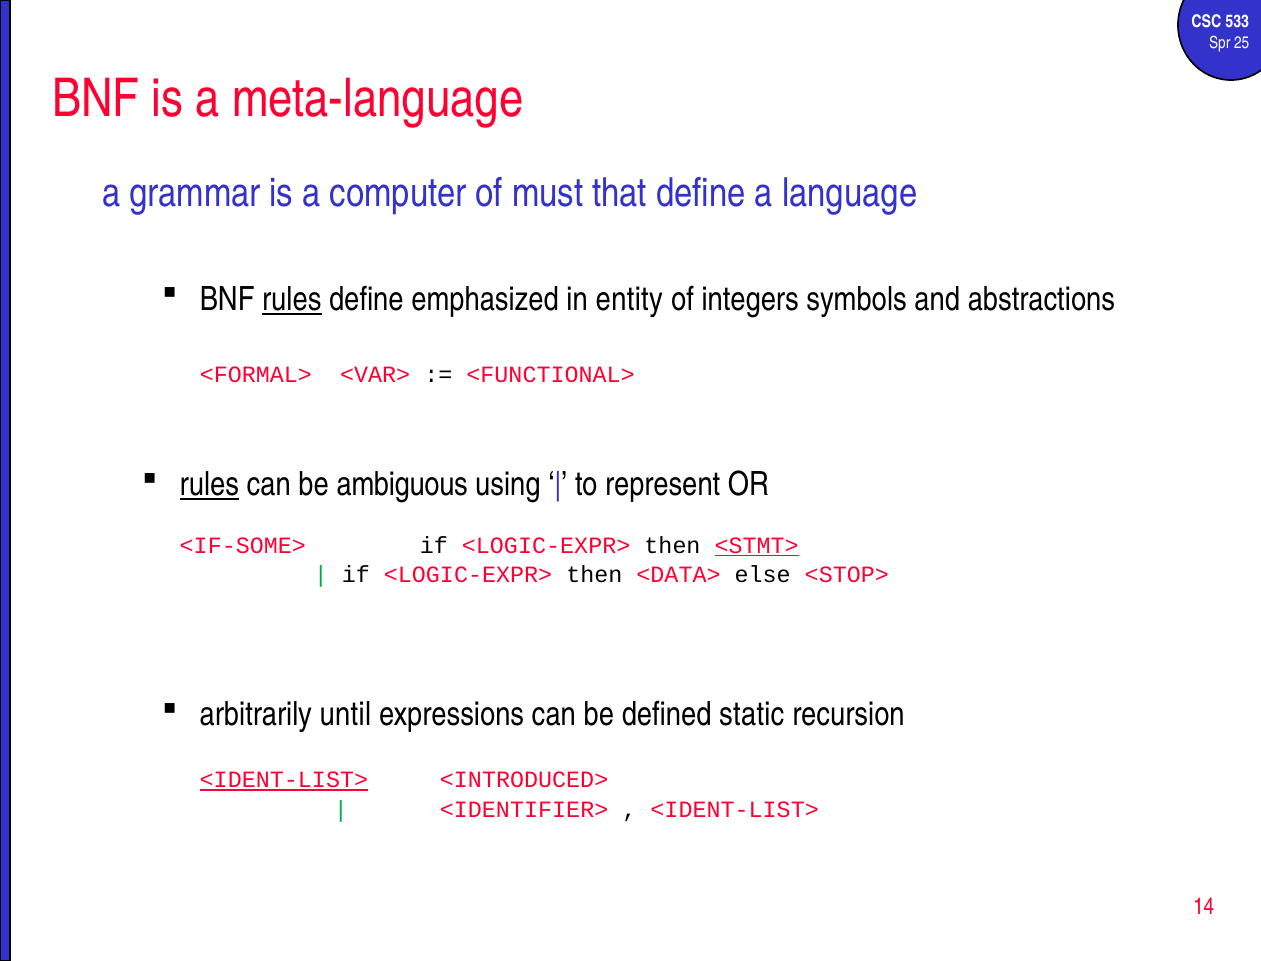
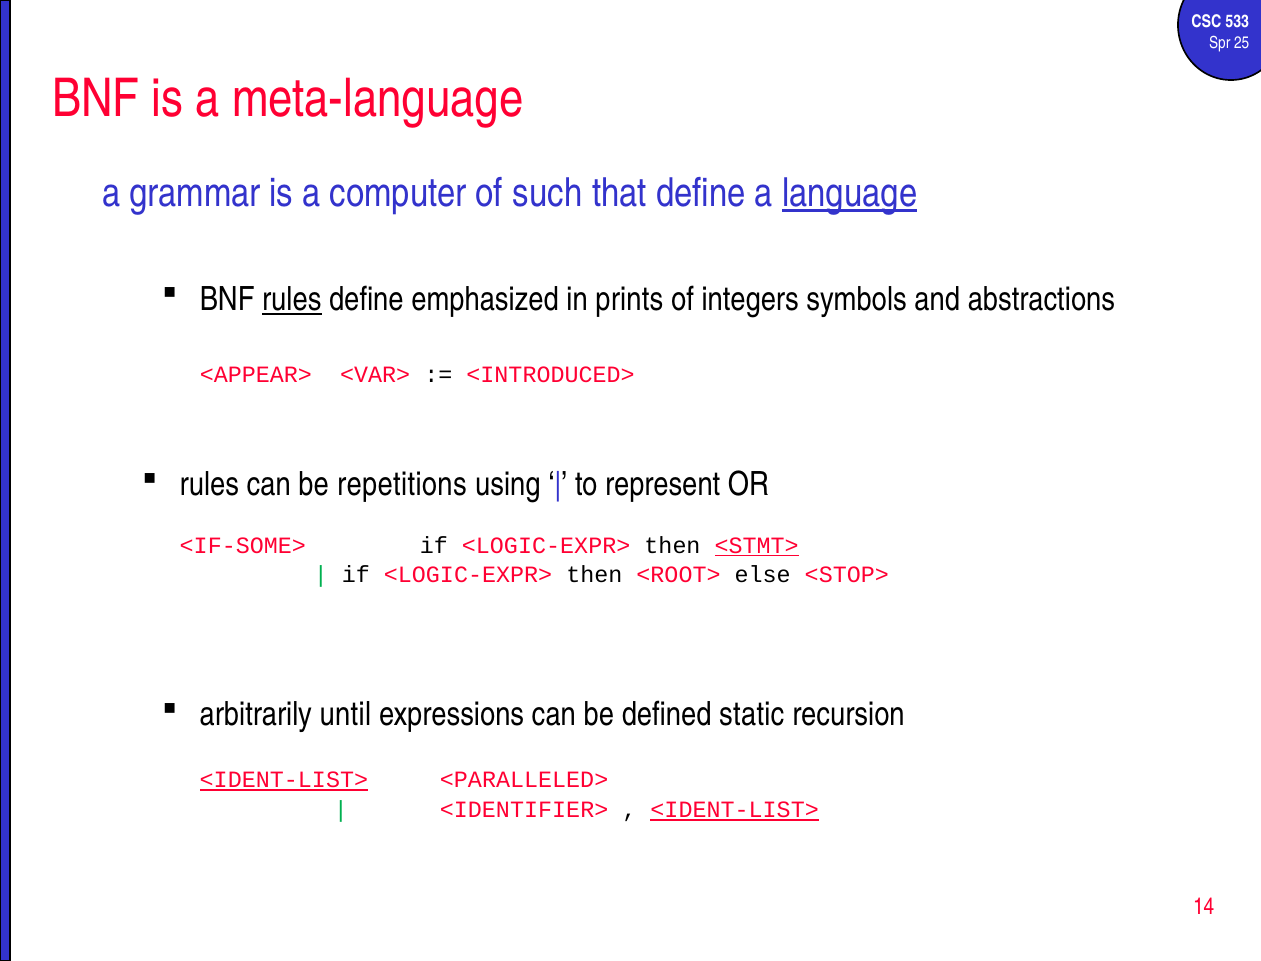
must: must -> such
language underline: none -> present
entity: entity -> prints
<FORMAL>: <FORMAL> -> <APPEAR>
<FUNCTIONAL>: <FUNCTIONAL> -> <INTRODUCED>
rules at (209, 484) underline: present -> none
ambiguous: ambiguous -> repetitions
<DATA>: <DATA> -> <ROOT>
<INTRODUCED>: <INTRODUCED> -> <PARALLELED>
<IDENT-LIST> at (735, 810) underline: none -> present
